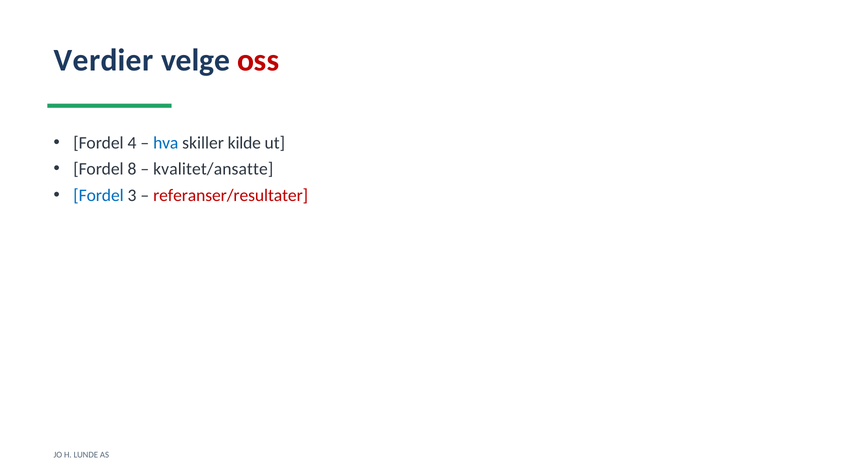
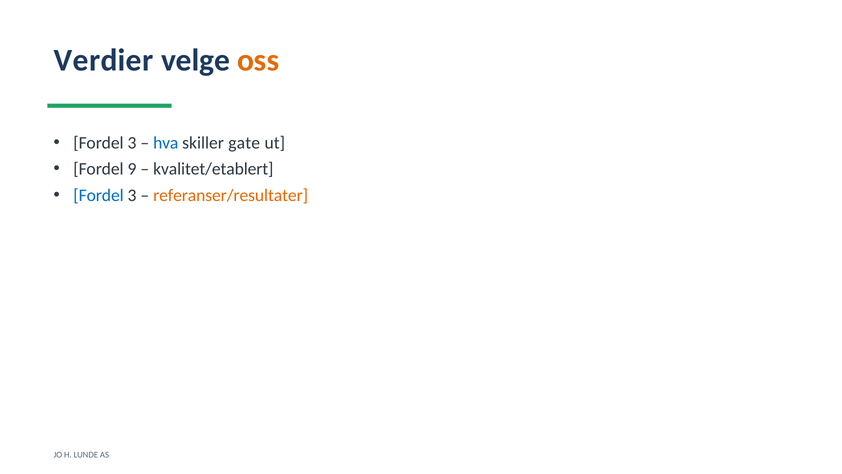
oss colour: red -> orange
4 at (132, 143): 4 -> 3
kilde: kilde -> gate
8: 8 -> 9
kvalitet/ansatte: kvalitet/ansatte -> kvalitet/etablert
referanser/resultater colour: red -> orange
